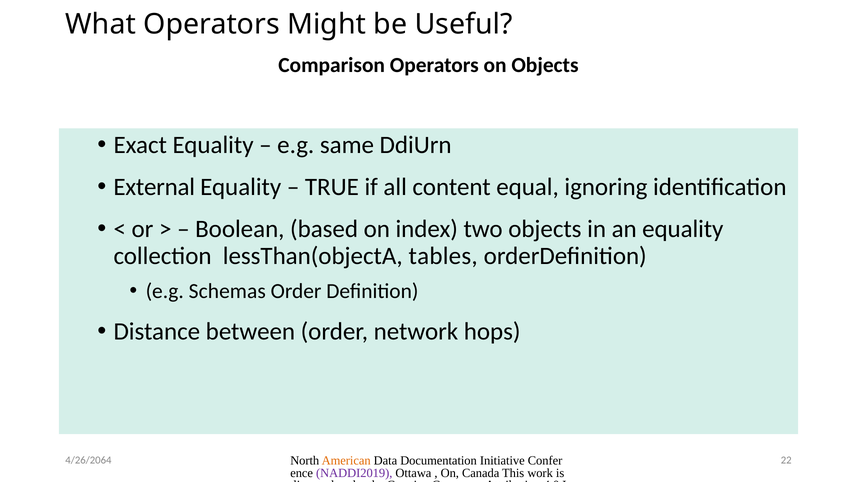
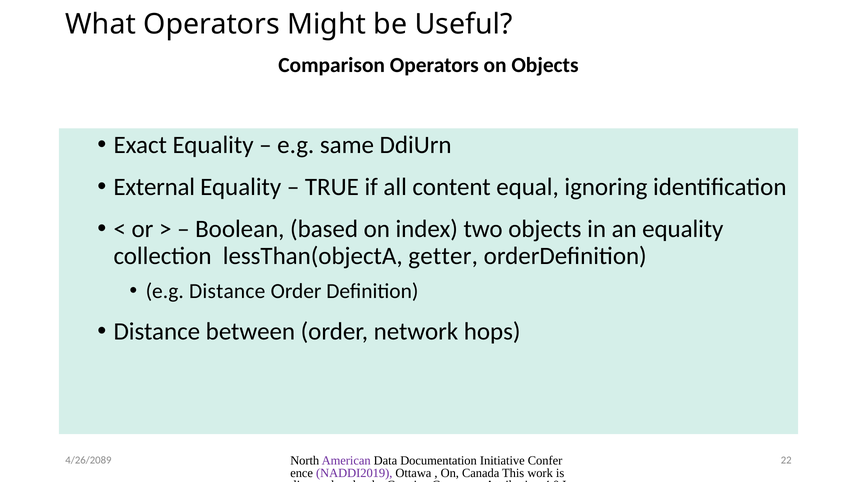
tables: tables -> getter
e.g Schemas: Schemas -> Distance
American colour: orange -> purple
4/26/2064: 4/26/2064 -> 4/26/2089
